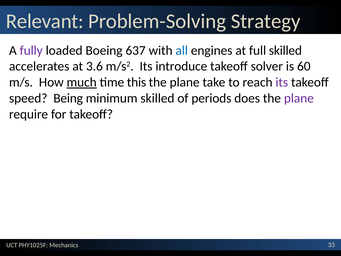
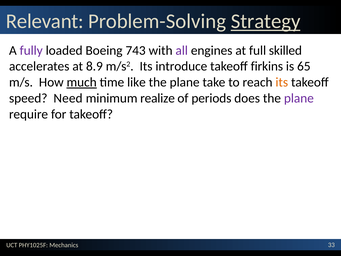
Strategy underline: none -> present
637: 637 -> 743
all colour: blue -> purple
3.6: 3.6 -> 8.9
solver: solver -> firkins
60: 60 -> 65
this: this -> like
its at (282, 82) colour: purple -> orange
Being: Being -> Need
minimum skilled: skilled -> realize
